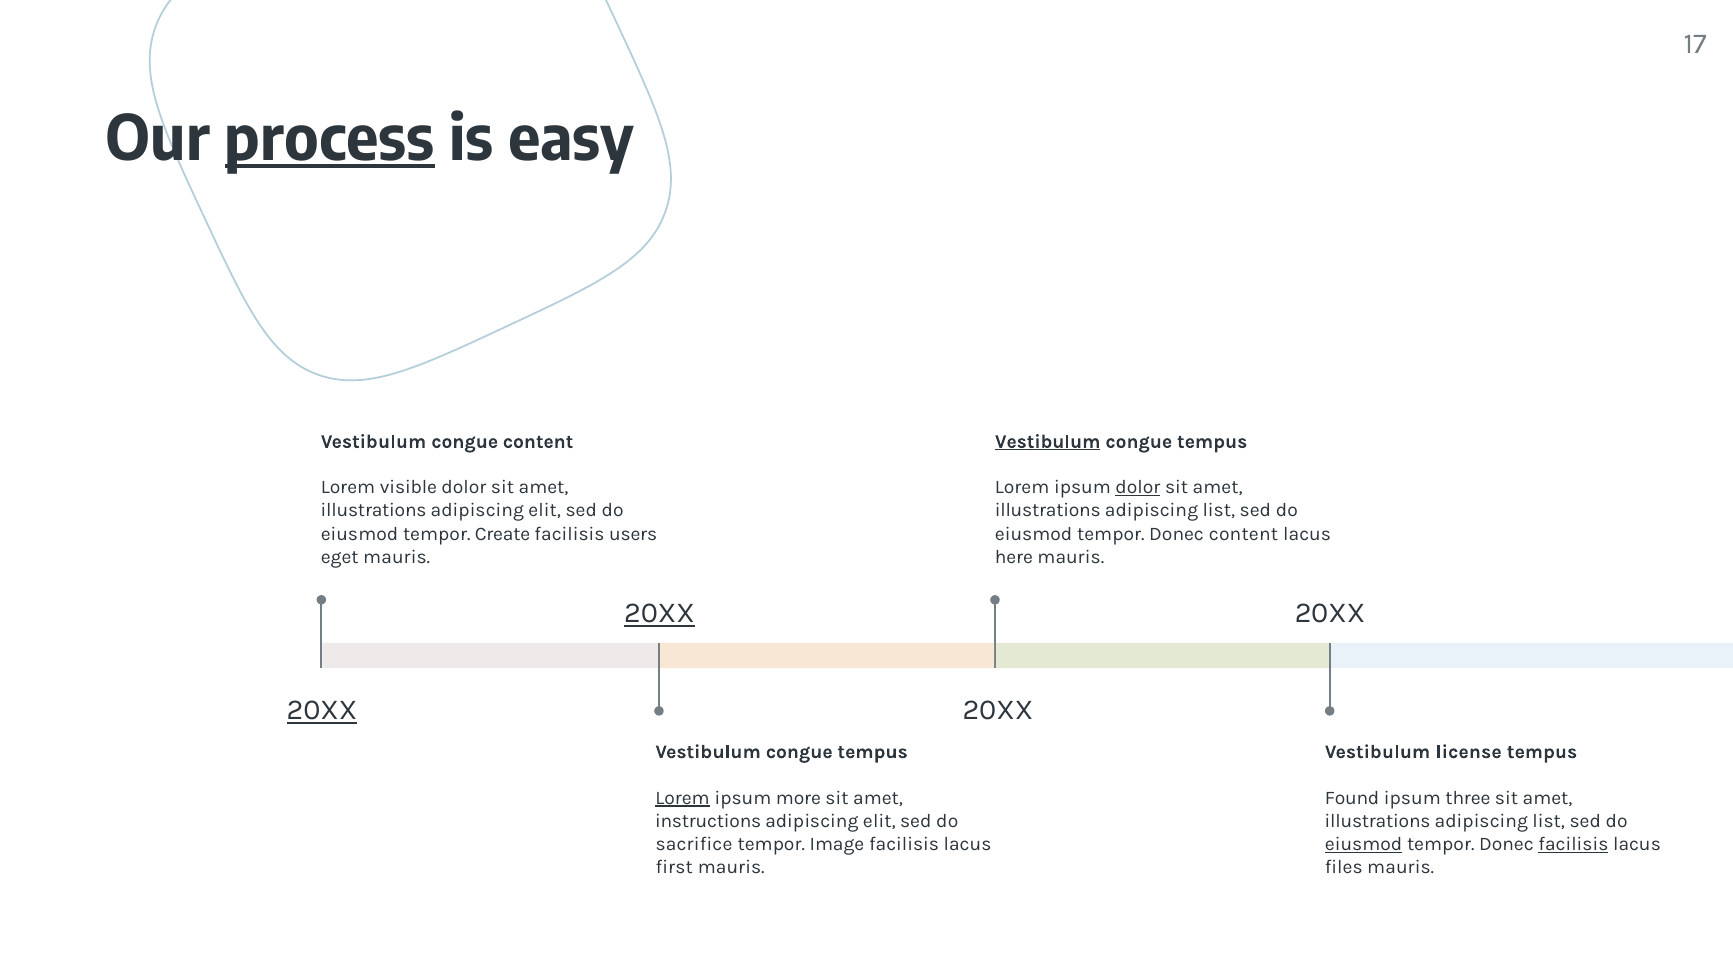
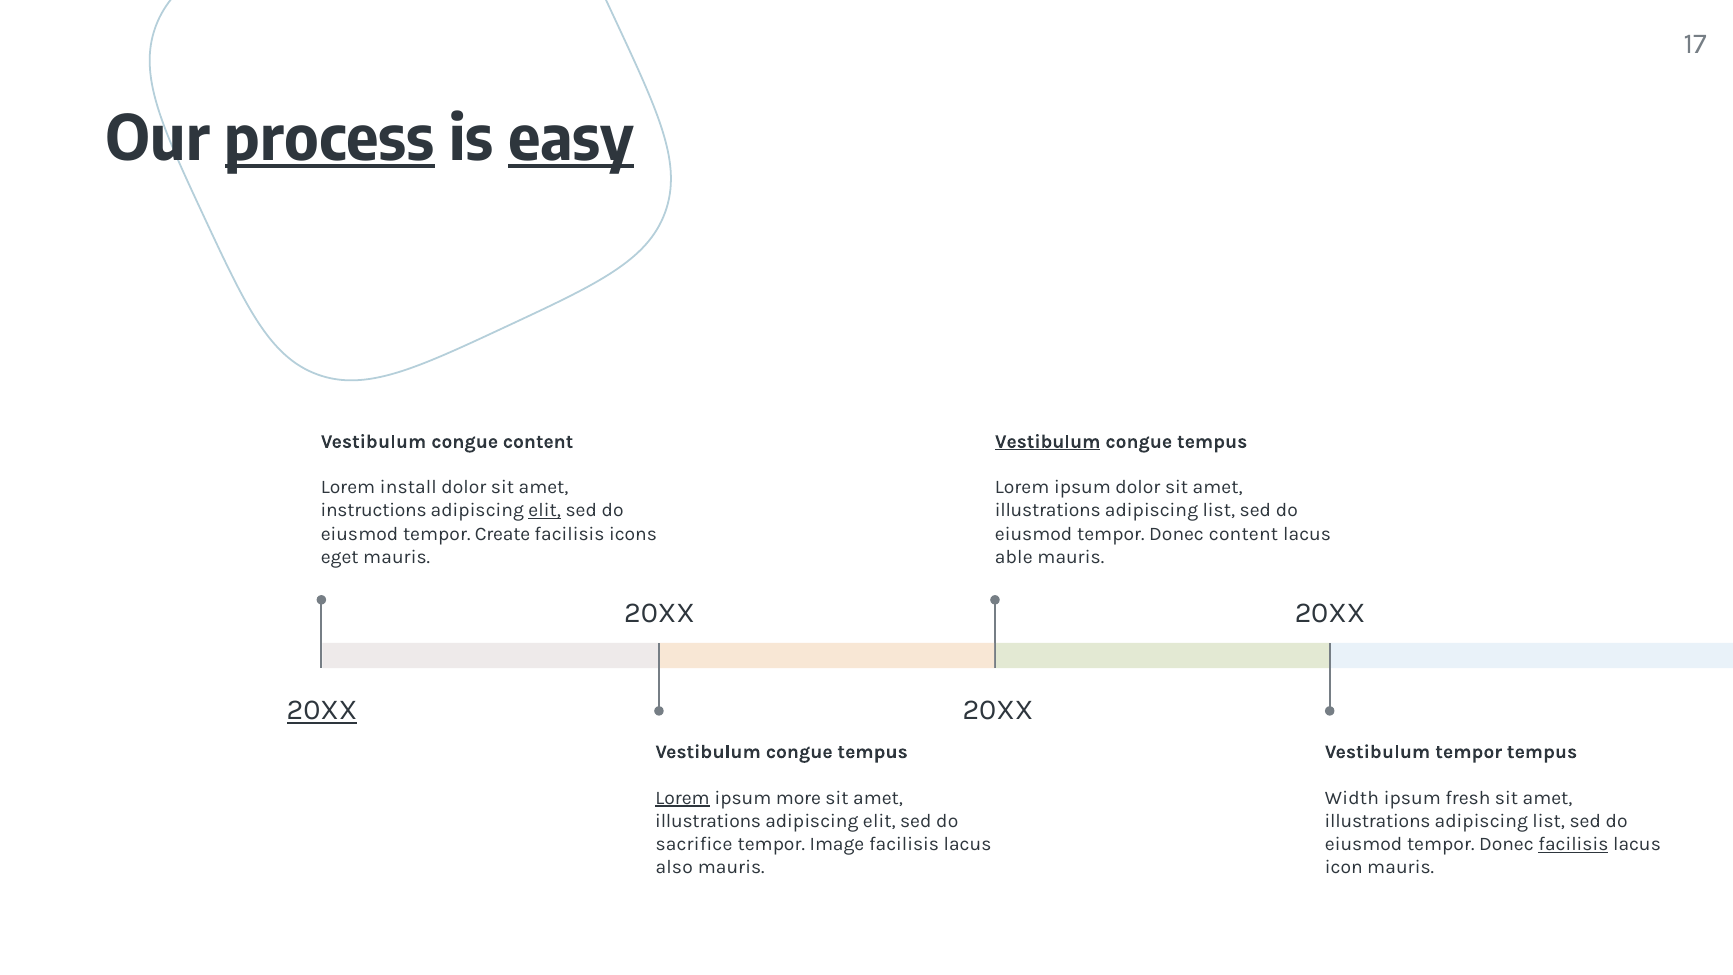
easy underline: none -> present
visible: visible -> install
dolor at (1138, 487) underline: present -> none
illustrations at (374, 511): illustrations -> instructions
elit at (545, 511) underline: none -> present
users: users -> icons
here: here -> able
20XX at (659, 613) underline: present -> none
Vestibulum license: license -> tempor
Found: Found -> Width
three: three -> fresh
instructions at (708, 821): instructions -> illustrations
eiusmod at (1364, 844) underline: present -> none
first: first -> also
files: files -> icon
